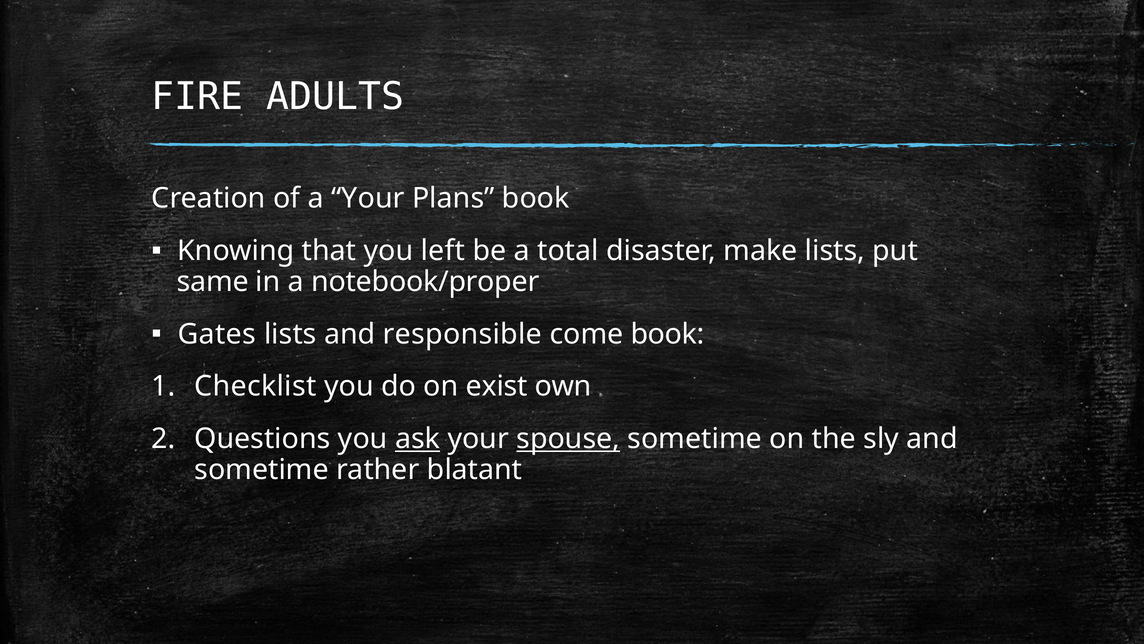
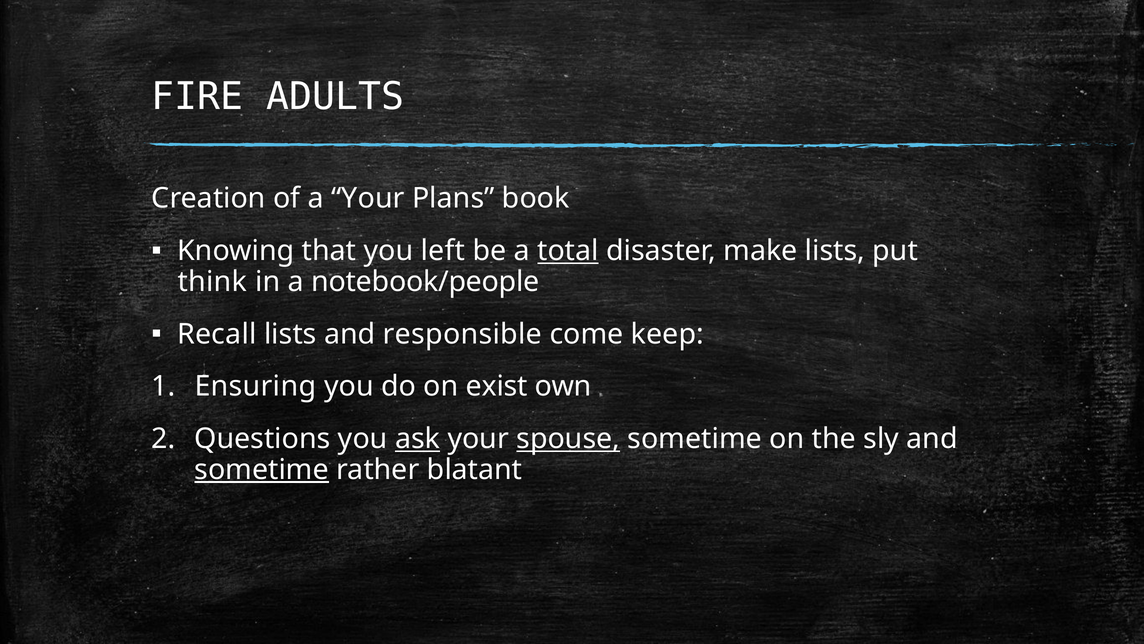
total underline: none -> present
same: same -> think
notebook/proper: notebook/proper -> notebook/people
Gates: Gates -> Recall
come book: book -> keep
Checklist: Checklist -> Ensuring
sometime at (262, 470) underline: none -> present
